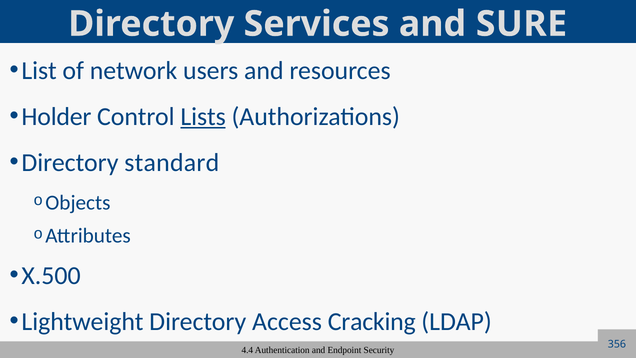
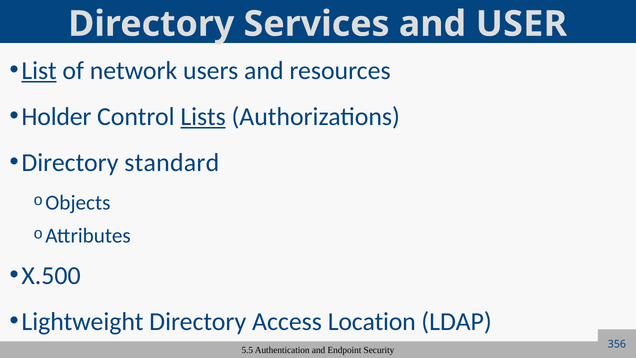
SURE: SURE -> USER
List underline: none -> present
Cracking: Cracking -> Location
4.4: 4.4 -> 5.5
